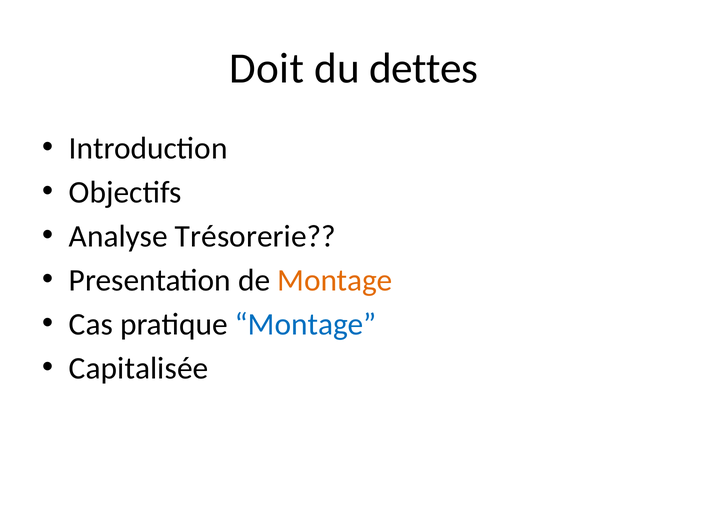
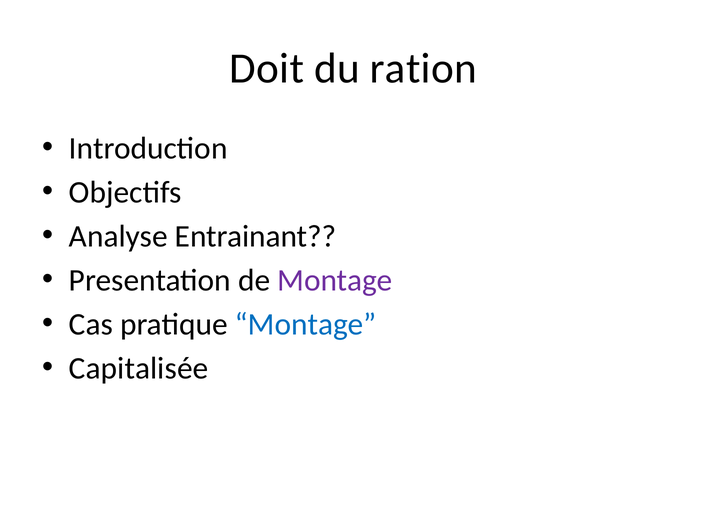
dettes: dettes -> ration
Trésorerie: Trésorerie -> Entrainant
Montage at (335, 280) colour: orange -> purple
